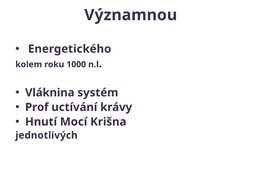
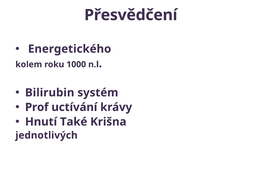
Významnou: Významnou -> Přesvědčení
Vláknina: Vláknina -> Bilirubin
Mocí: Mocí -> Také
